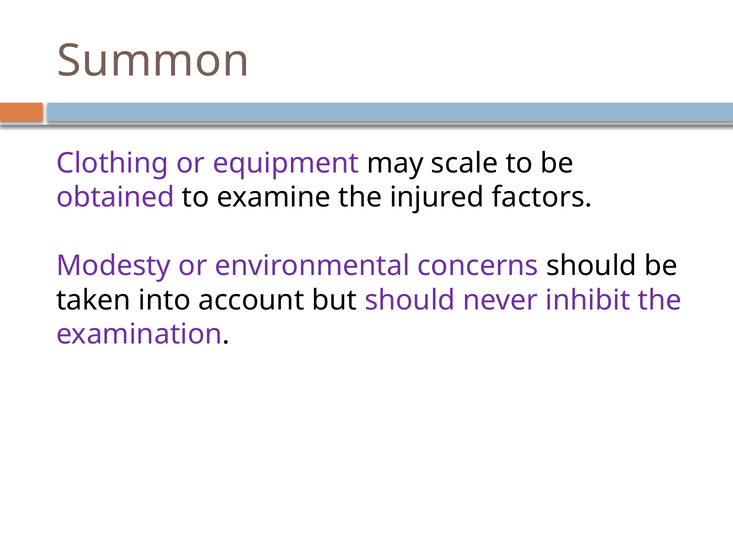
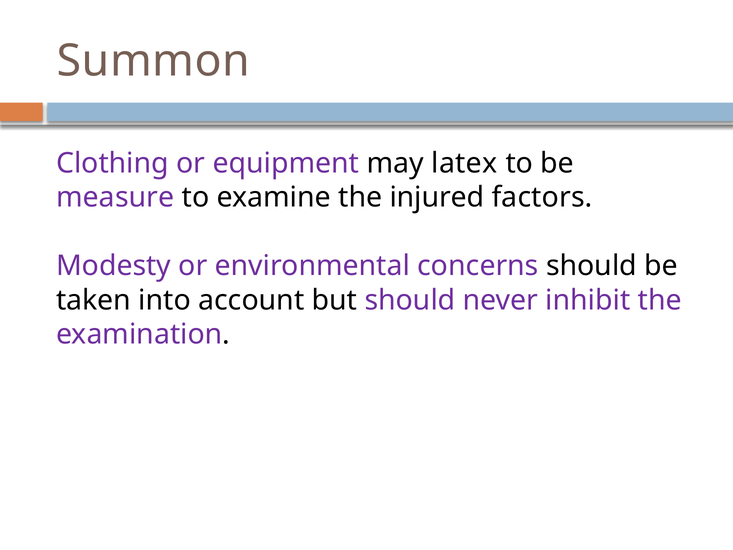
scale: scale -> latex
obtained: obtained -> measure
